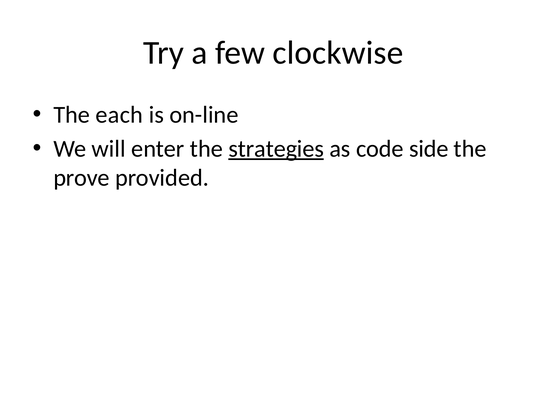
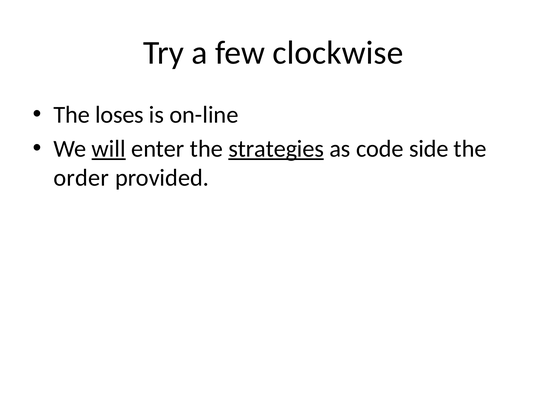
each: each -> loses
will underline: none -> present
prove: prove -> order
